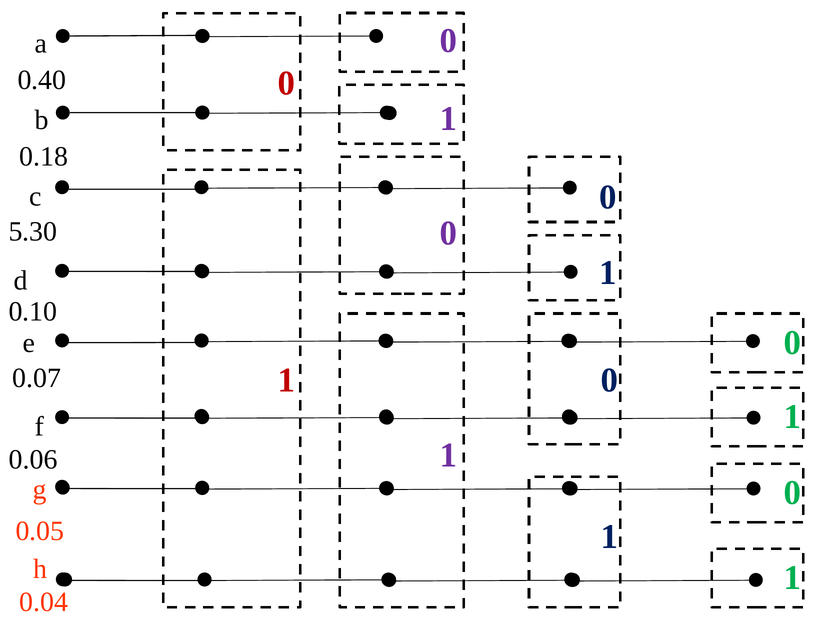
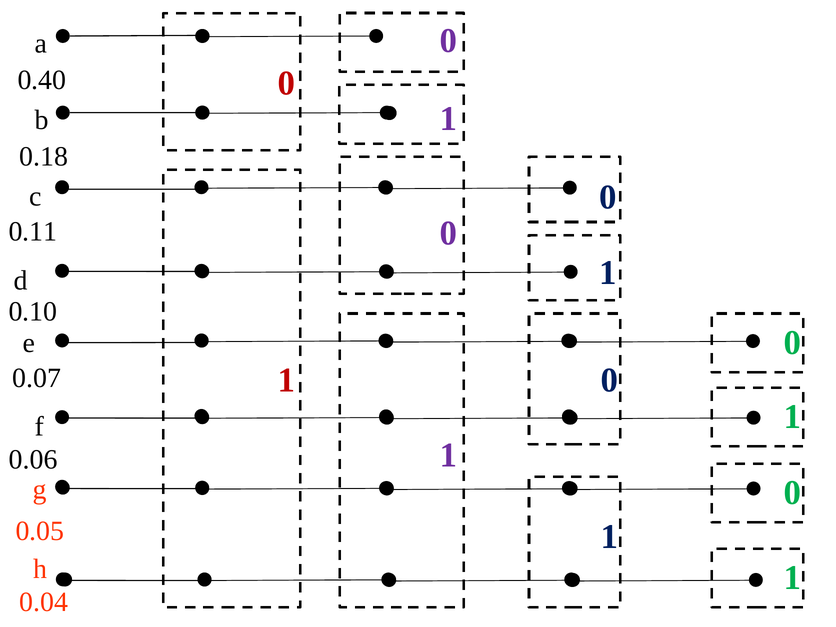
5.30: 5.30 -> 0.11
